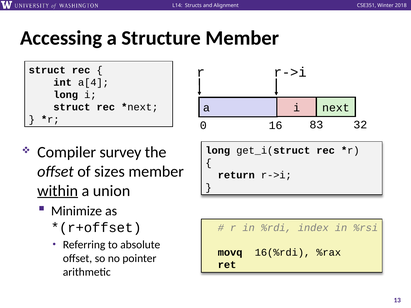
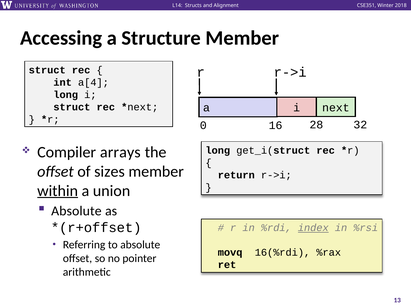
83: 83 -> 28
survey: survey -> arrays
Minimize at (77, 211): Minimize -> Absolute
index underline: none -> present
